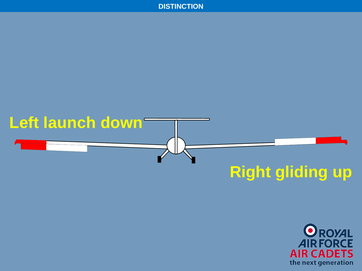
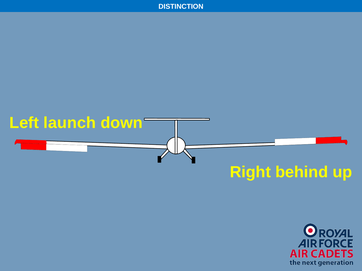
gliding: gliding -> behind
